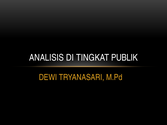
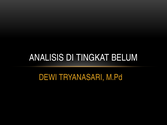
PUBLIK: PUBLIK -> BELUM
